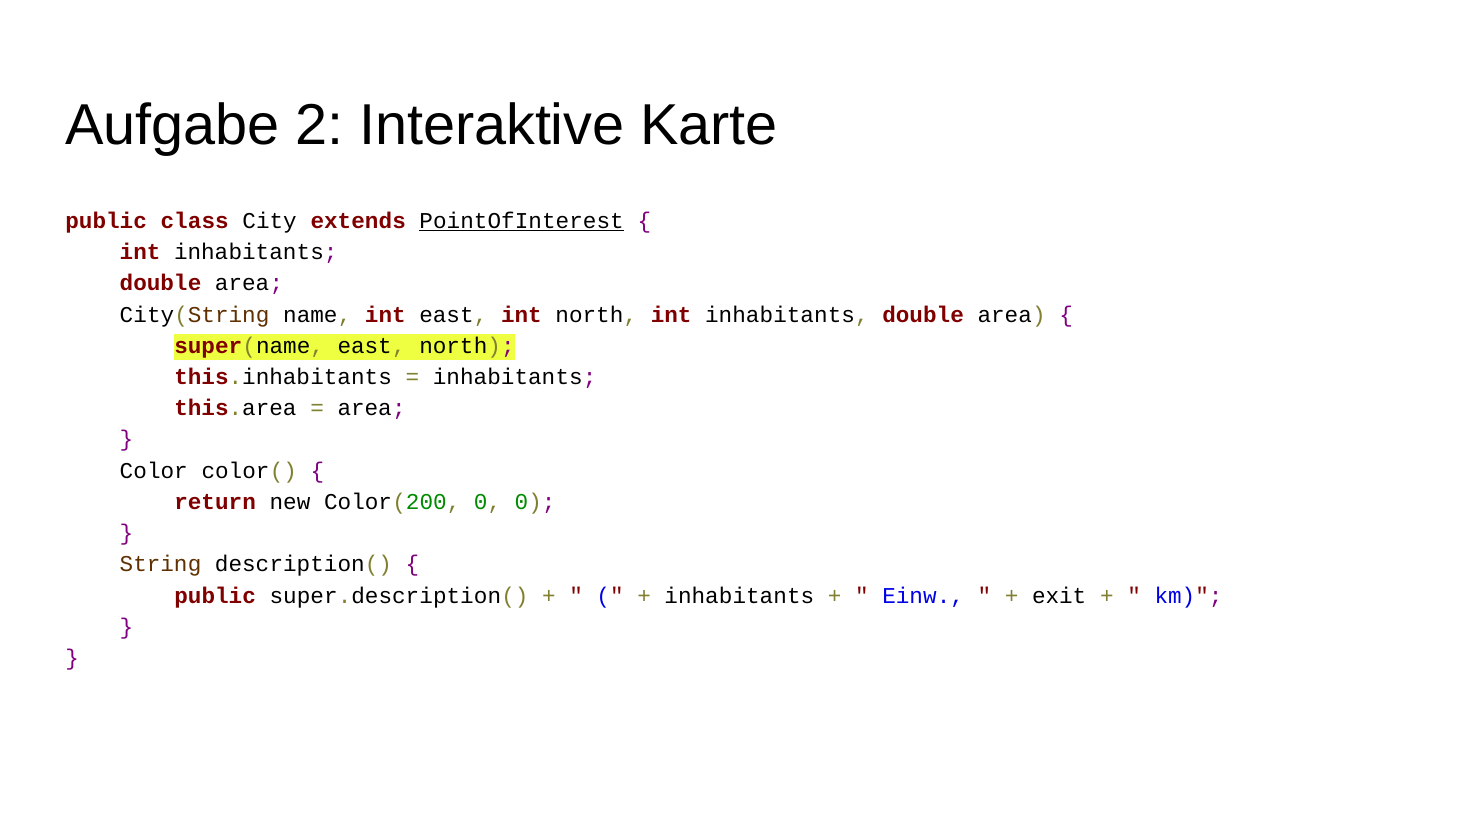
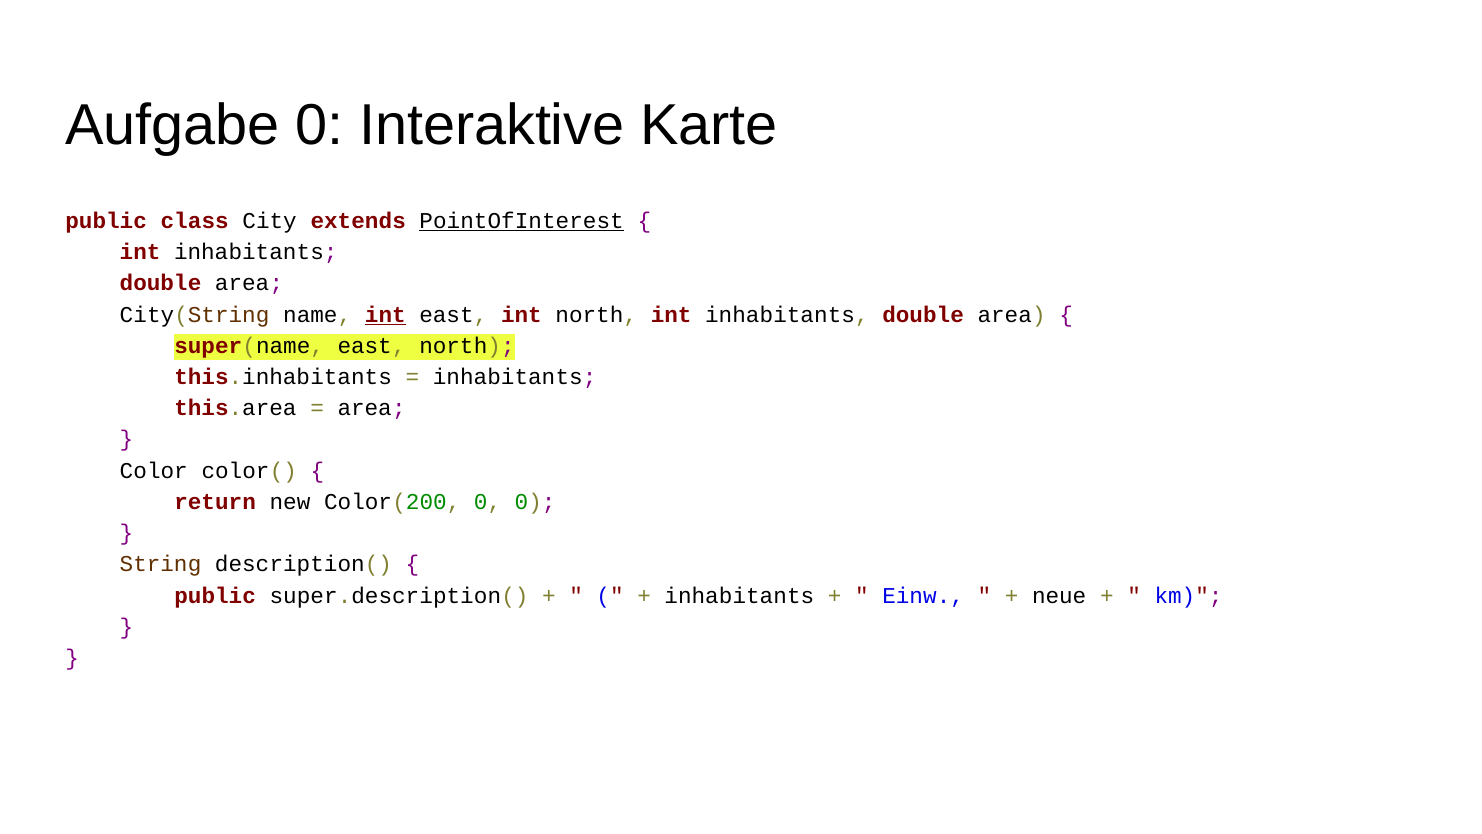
Aufgabe 2: 2 -> 0
int at (385, 314) underline: none -> present
exit: exit -> neue
